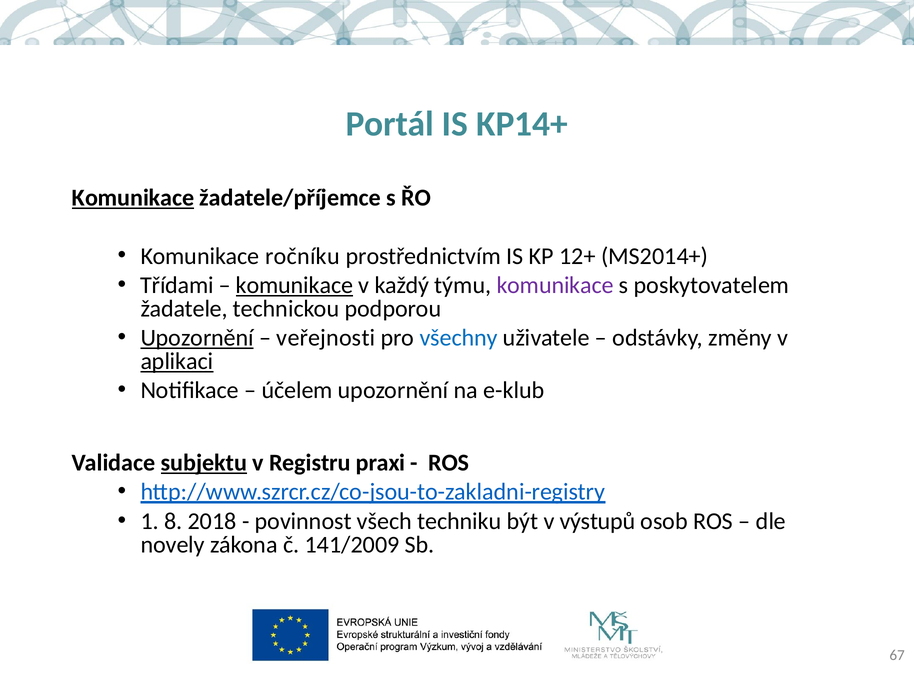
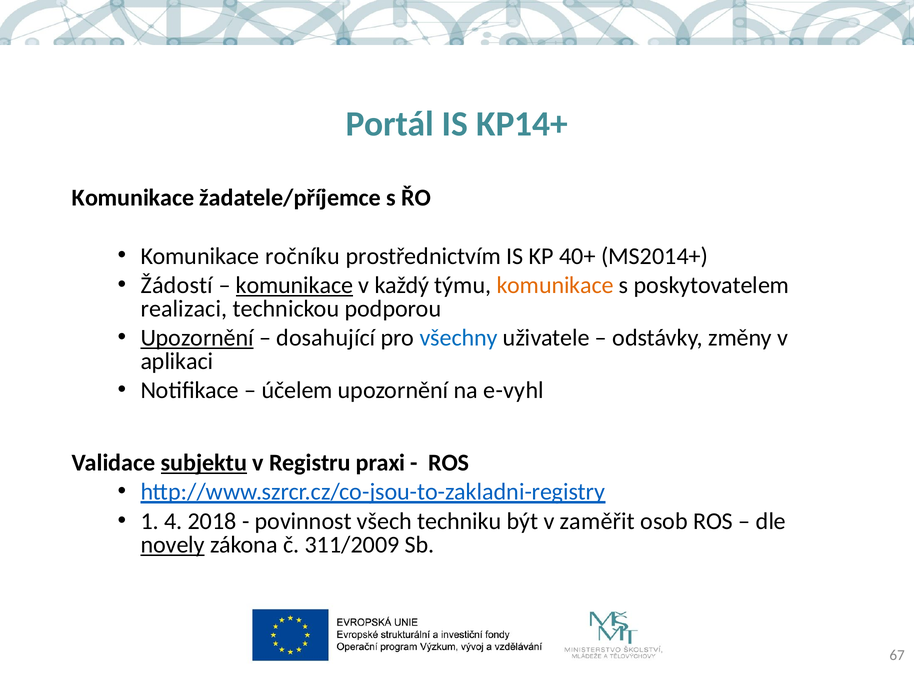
Komunikace at (133, 198) underline: present -> none
12+: 12+ -> 40+
Třídami: Třídami -> Žádostí
komunikace at (555, 285) colour: purple -> orange
žadatele: žadatele -> realizaci
veřejnosti: veřejnosti -> dosahující
aplikaci underline: present -> none
e-klub: e-klub -> e-vyhl
8: 8 -> 4
výstupů: výstupů -> zaměřit
novely underline: none -> present
141/2009: 141/2009 -> 311/2009
